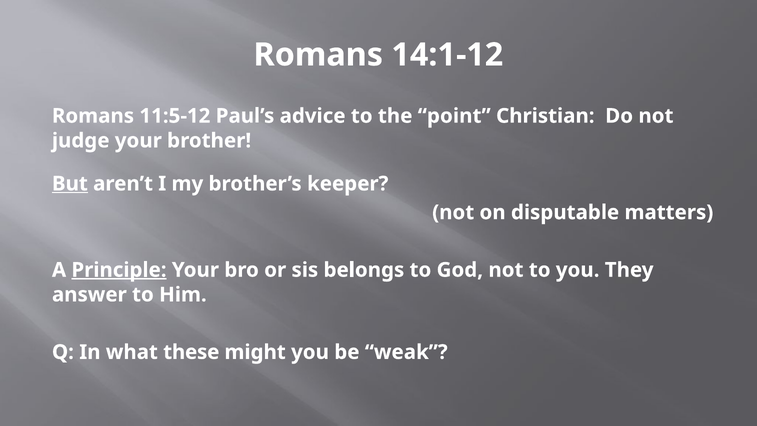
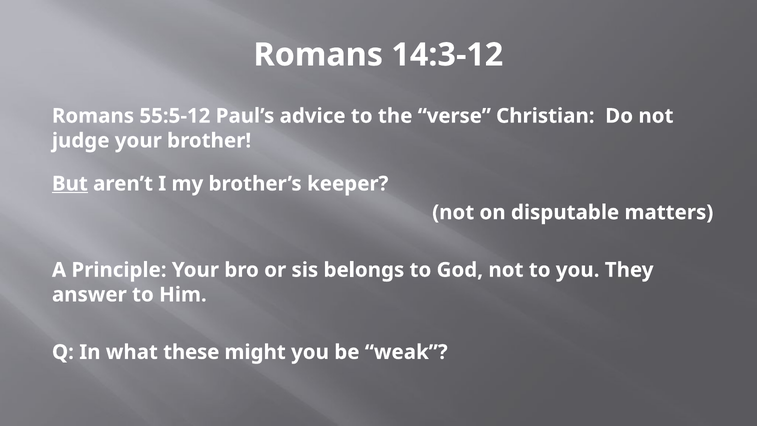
14:1-12: 14:1-12 -> 14:3-12
11:5-12: 11:5-12 -> 55:5-12
point: point -> verse
Principle underline: present -> none
